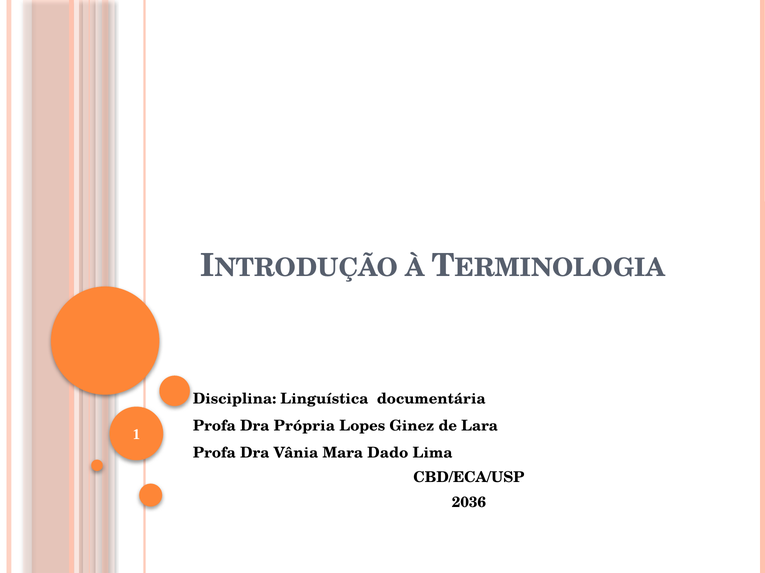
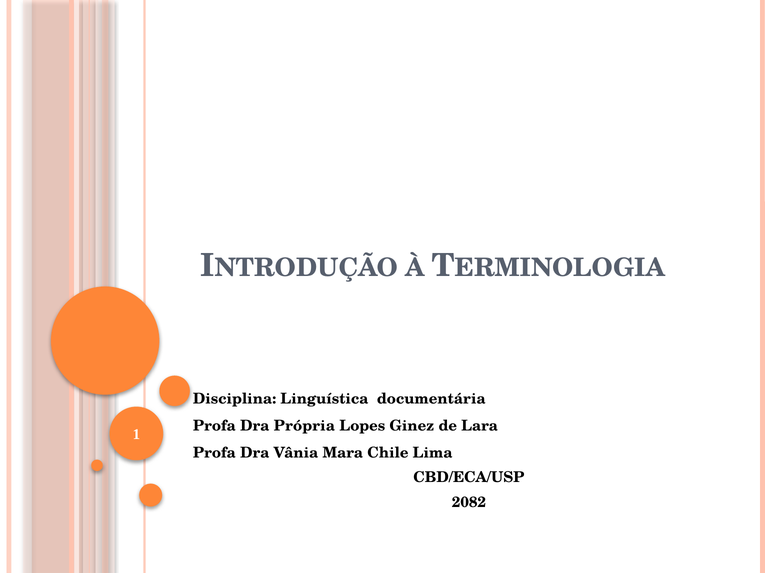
Dado: Dado -> Chile
2036: 2036 -> 2082
